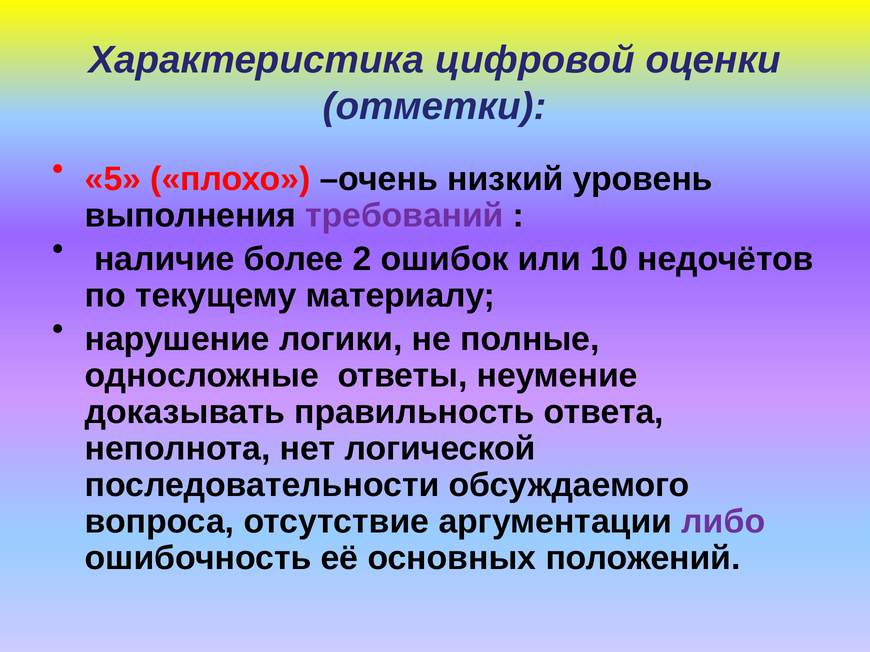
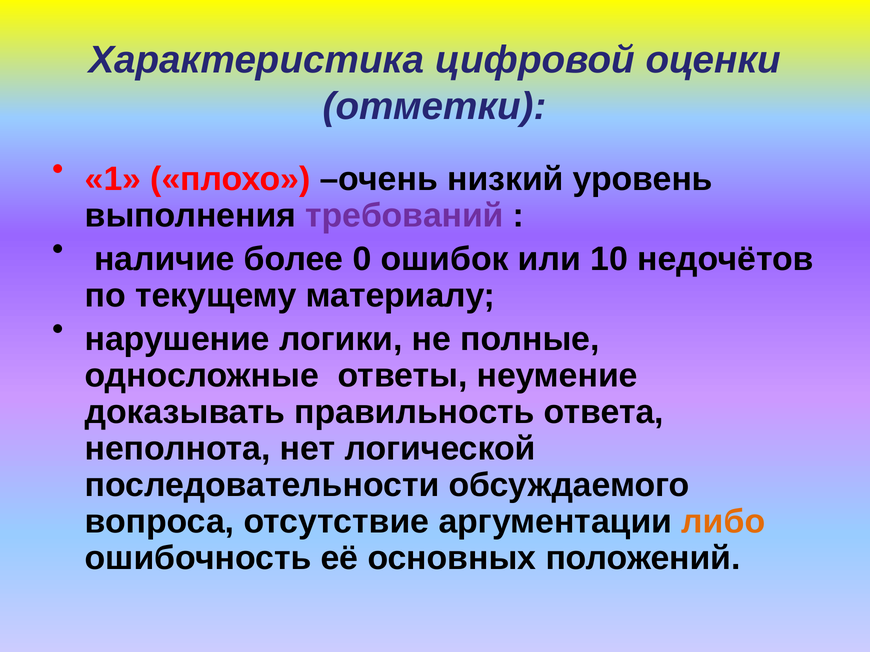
5: 5 -> 1
2: 2 -> 0
либо colour: purple -> orange
